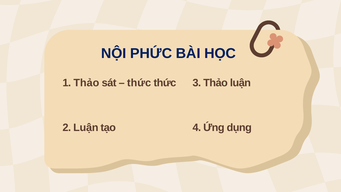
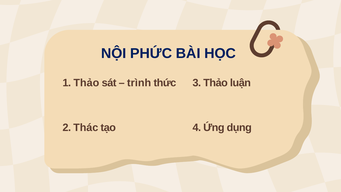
thức at (139, 83): thức -> trình
2 Luận: Luận -> Thác
